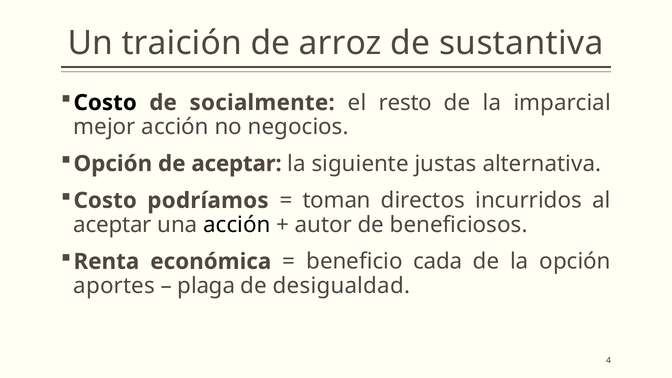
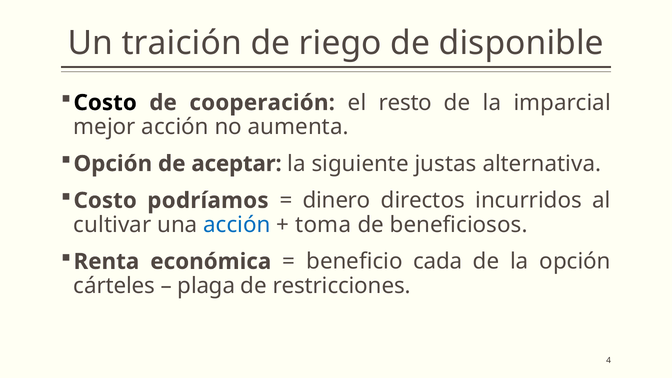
arroz: arroz -> riego
sustantiva: sustantiva -> disponible
socialmente: socialmente -> cooperación
negocios: negocios -> aumenta
toman: toman -> dinero
aceptar at (113, 225): aceptar -> cultivar
acción at (237, 225) colour: black -> blue
autor: autor -> toma
aportes: aportes -> cárteles
desigualdad: desigualdad -> restricciones
